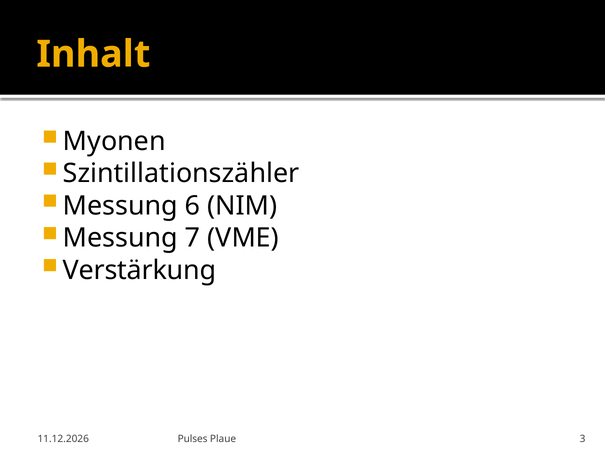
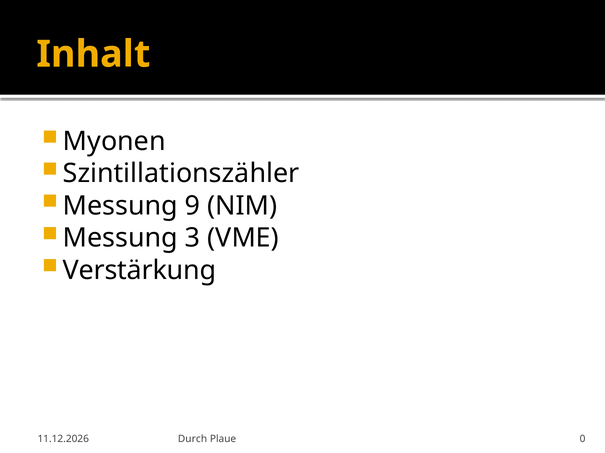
6: 6 -> 9
7: 7 -> 3
Pulses: Pulses -> Durch
3: 3 -> 0
